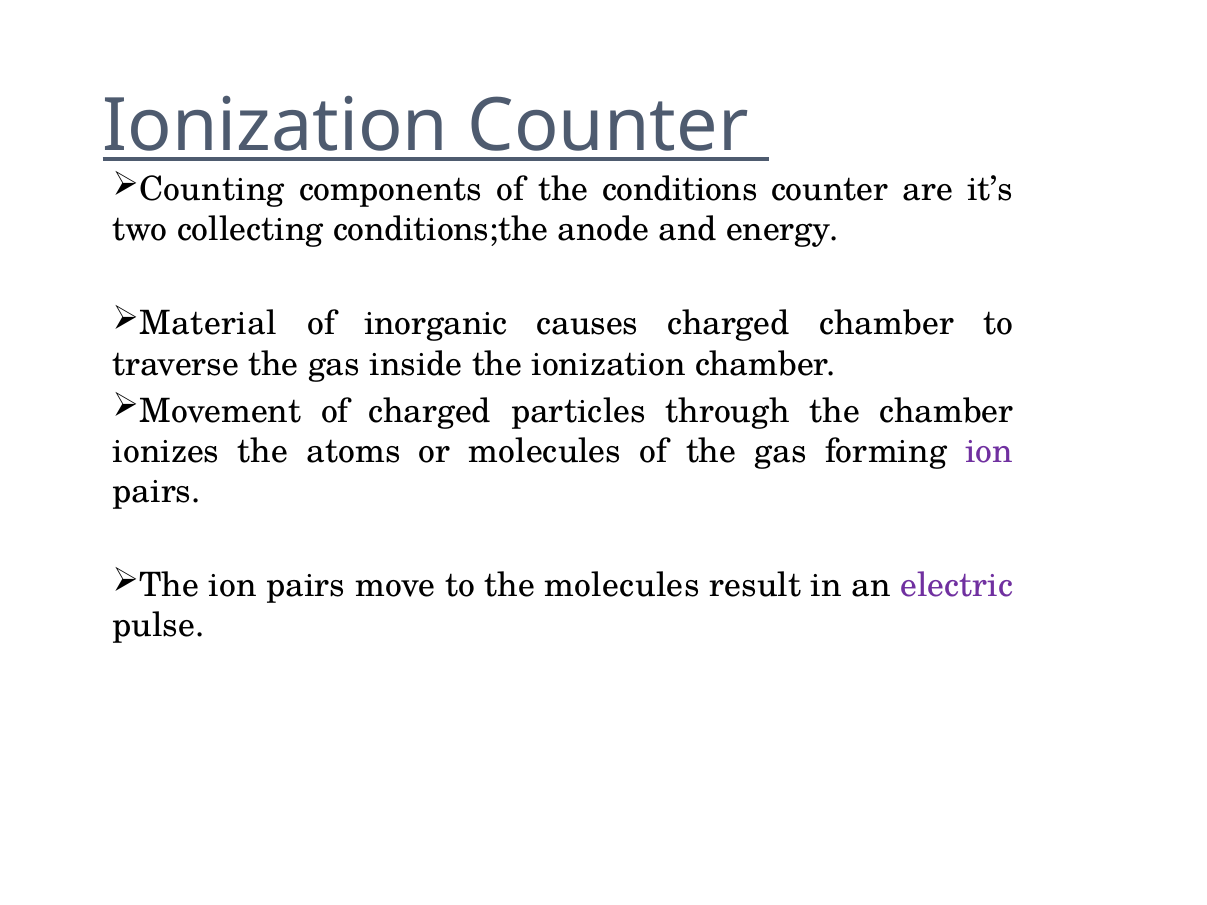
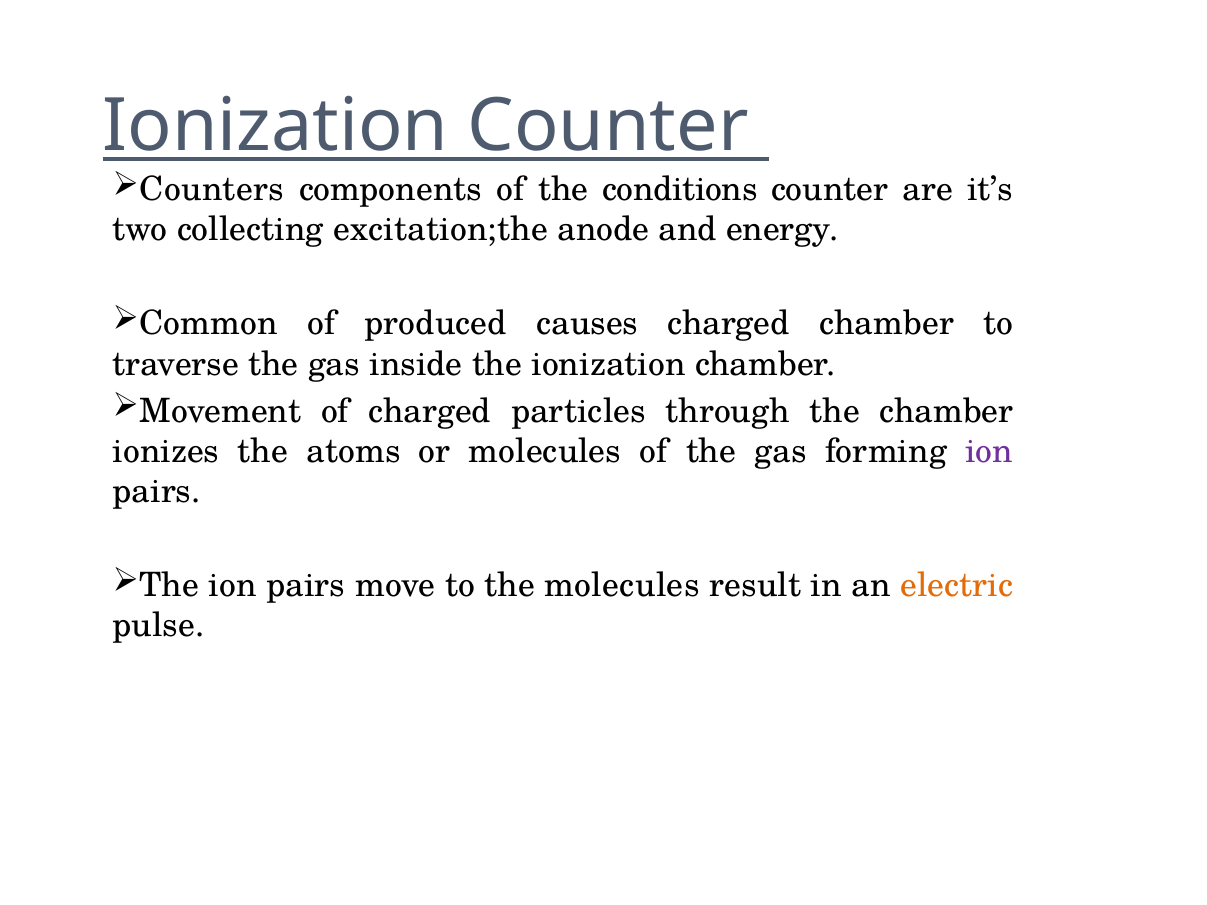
Counting: Counting -> Counters
conditions;the: conditions;the -> excitation;the
Material: Material -> Common
inorganic: inorganic -> produced
electric colour: purple -> orange
